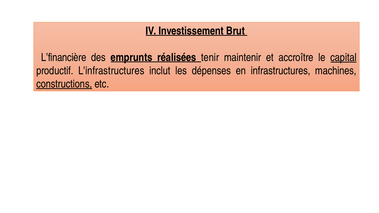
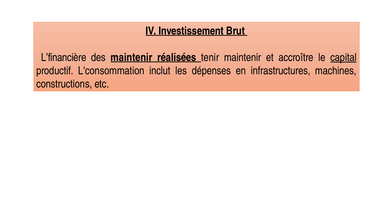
des emprunts: emprunts -> maintenir
L'infrastructures: L'infrastructures -> L'consommation
constructions underline: present -> none
